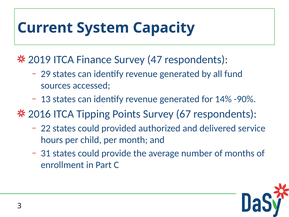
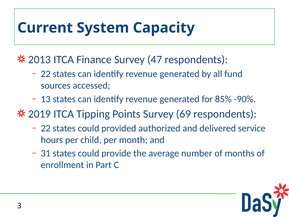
2019: 2019 -> 2013
29 at (46, 74): 29 -> 22
14%: 14% -> 85%
2016: 2016 -> 2019
67: 67 -> 69
